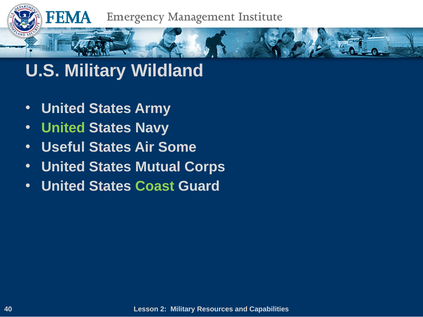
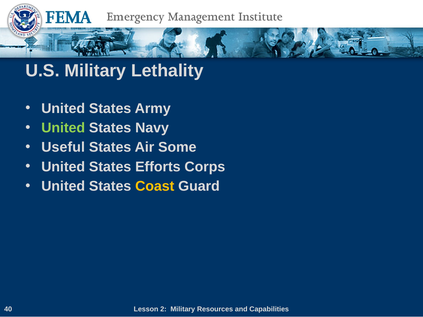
Wildland: Wildland -> Lethality
Mutual: Mutual -> Efforts
Coast colour: light green -> yellow
